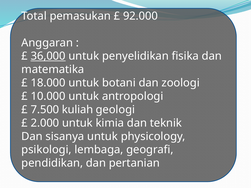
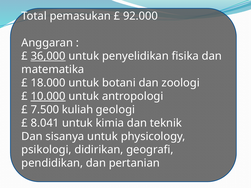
10.000 underline: none -> present
2.000: 2.000 -> 8.041
lembaga: lembaga -> didirikan
